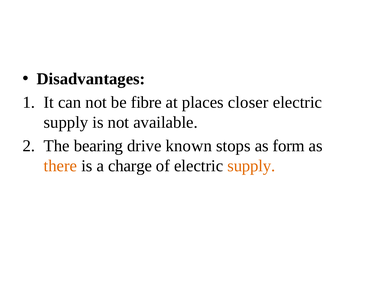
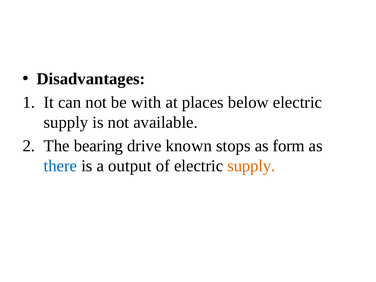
fibre: fibre -> with
closer: closer -> below
there colour: orange -> blue
charge: charge -> output
